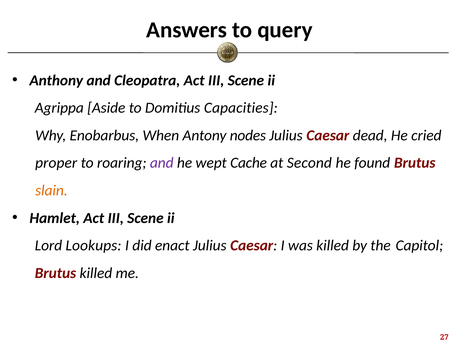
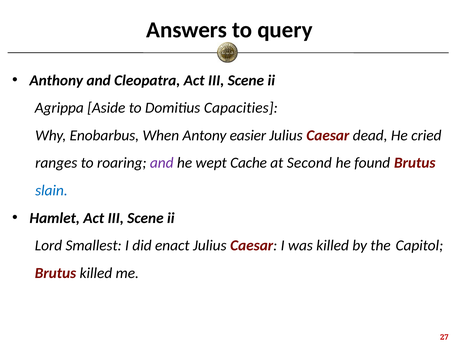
nodes: nodes -> easier
proper: proper -> ranges
slain colour: orange -> blue
Lookups: Lookups -> Smallest
